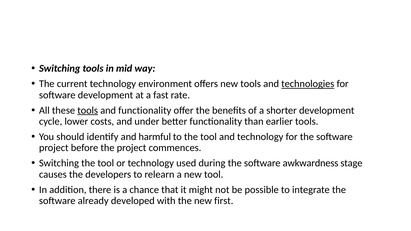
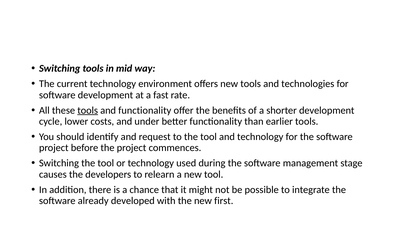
technologies underline: present -> none
harmful: harmful -> request
awkwardness: awkwardness -> management
